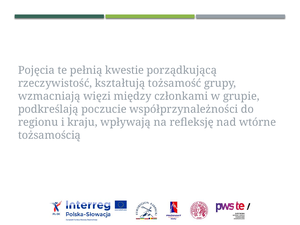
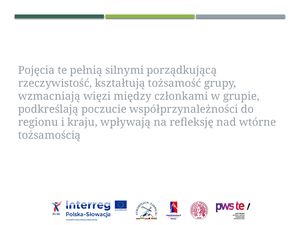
kwestie: kwestie -> silnymi
